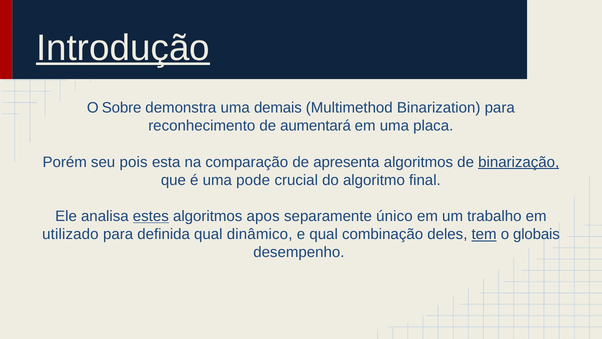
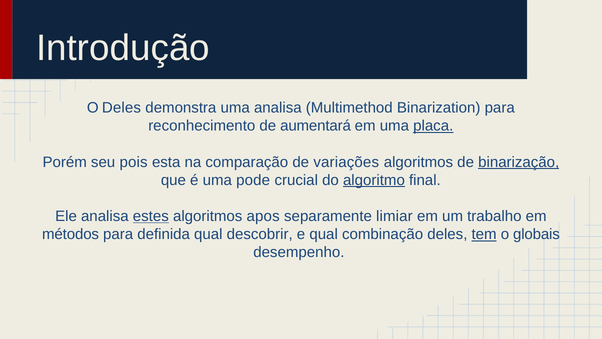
Introdução underline: present -> none
O Sobre: Sobre -> Deles
uma demais: demais -> analisa
placa underline: none -> present
apresenta: apresenta -> variações
algoritmo underline: none -> present
único: único -> limiar
utilizado: utilizado -> métodos
dinâmico: dinâmico -> descobrir
